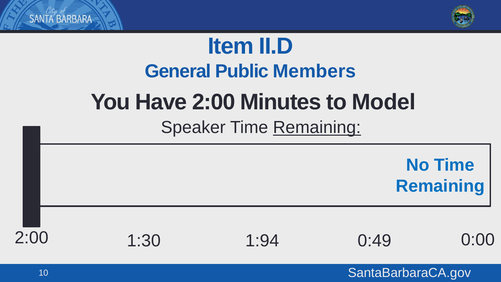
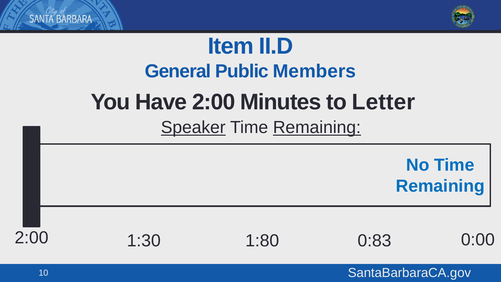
Model: Model -> Letter
Speaker underline: none -> present
1:94: 1:94 -> 1:80
0:49: 0:49 -> 0:83
